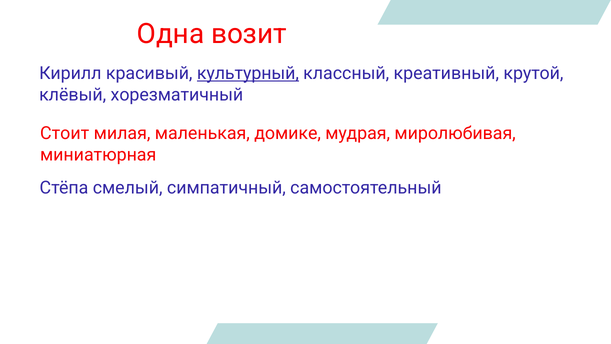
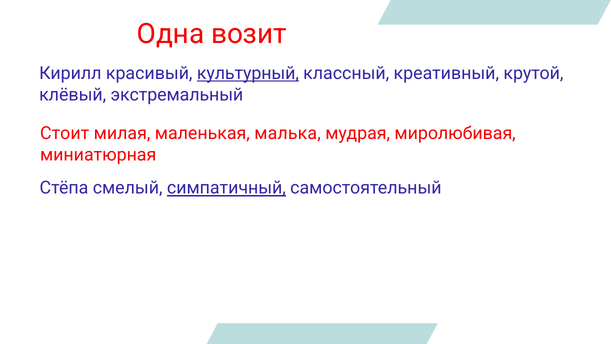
хорезматичный: хорезматичный -> экстремальный
домике: домике -> малька
симпатичный underline: none -> present
